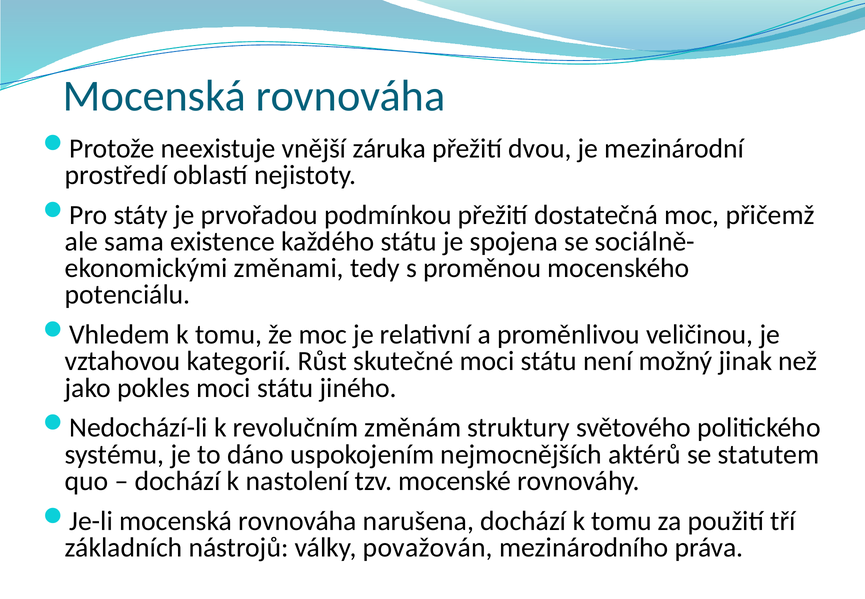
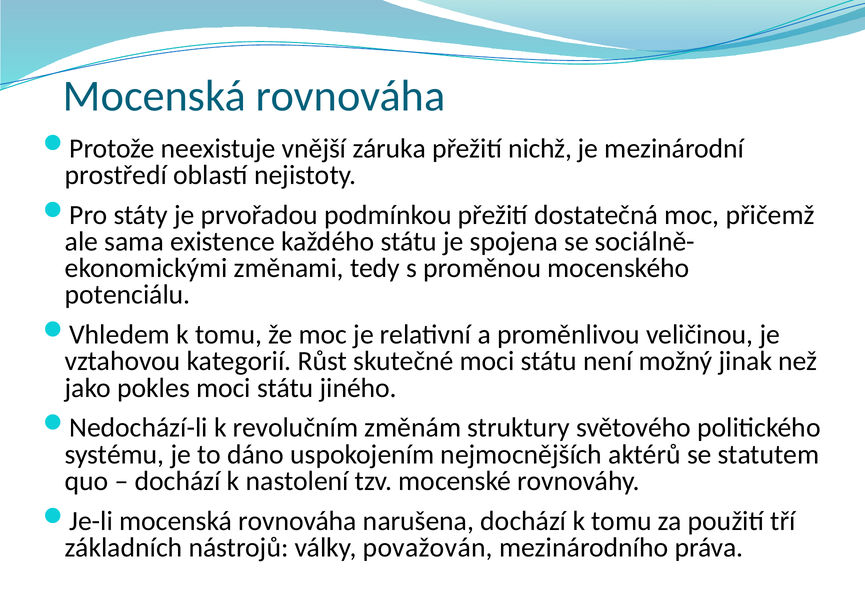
dvou: dvou -> nichž
